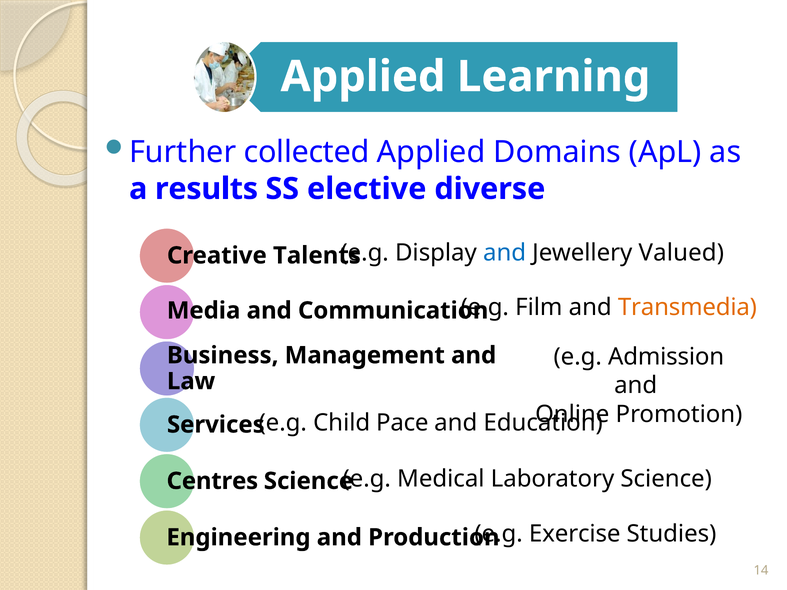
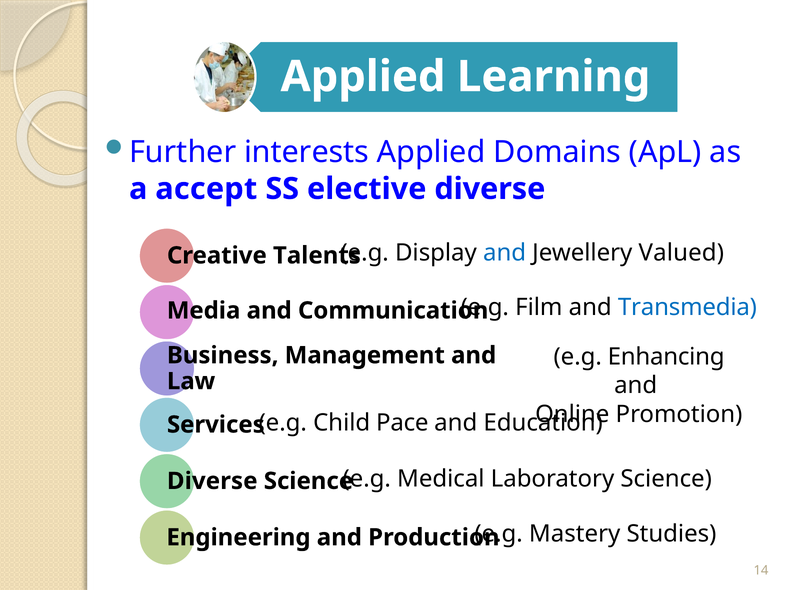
collected: collected -> interests
results: results -> accept
Transmedia colour: orange -> blue
Admission: Admission -> Enhancing
Centres at (212, 481): Centres -> Diverse
Exercise: Exercise -> Mastery
